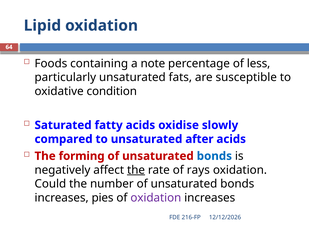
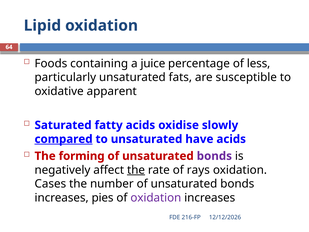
note: note -> juice
condition: condition -> apparent
compared underline: none -> present
after: after -> have
bonds at (214, 156) colour: blue -> purple
Could: Could -> Cases
